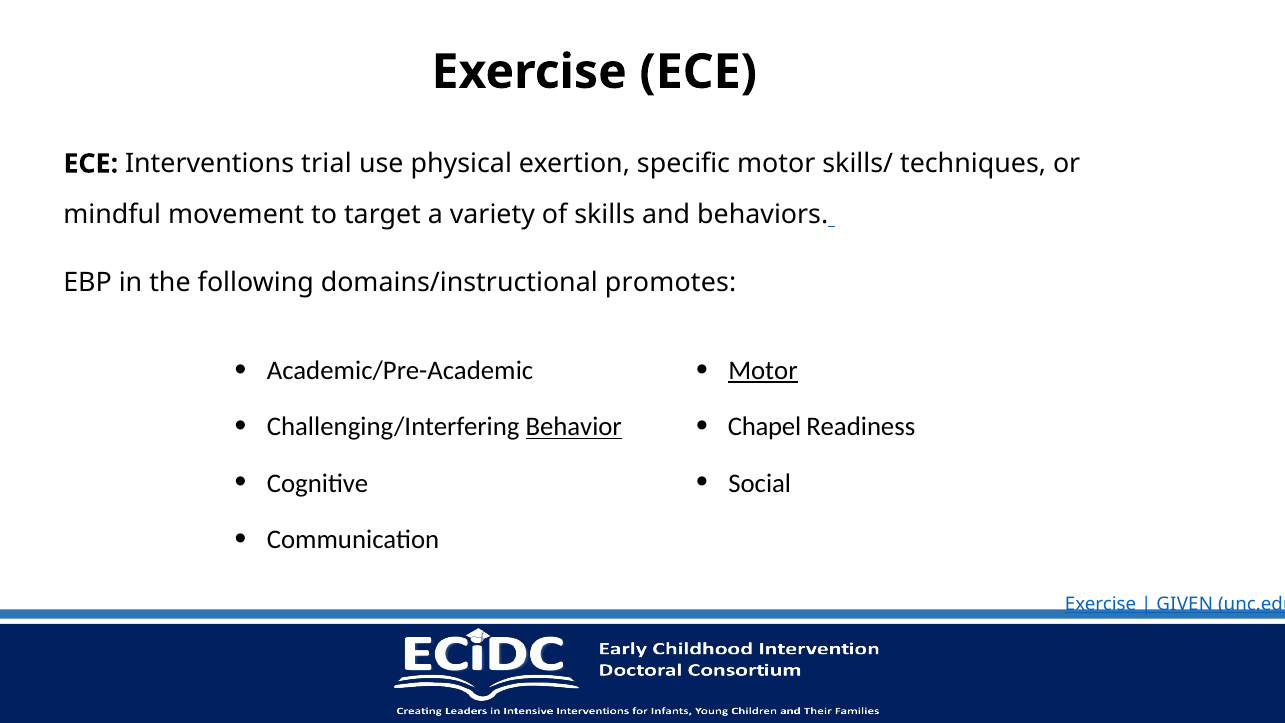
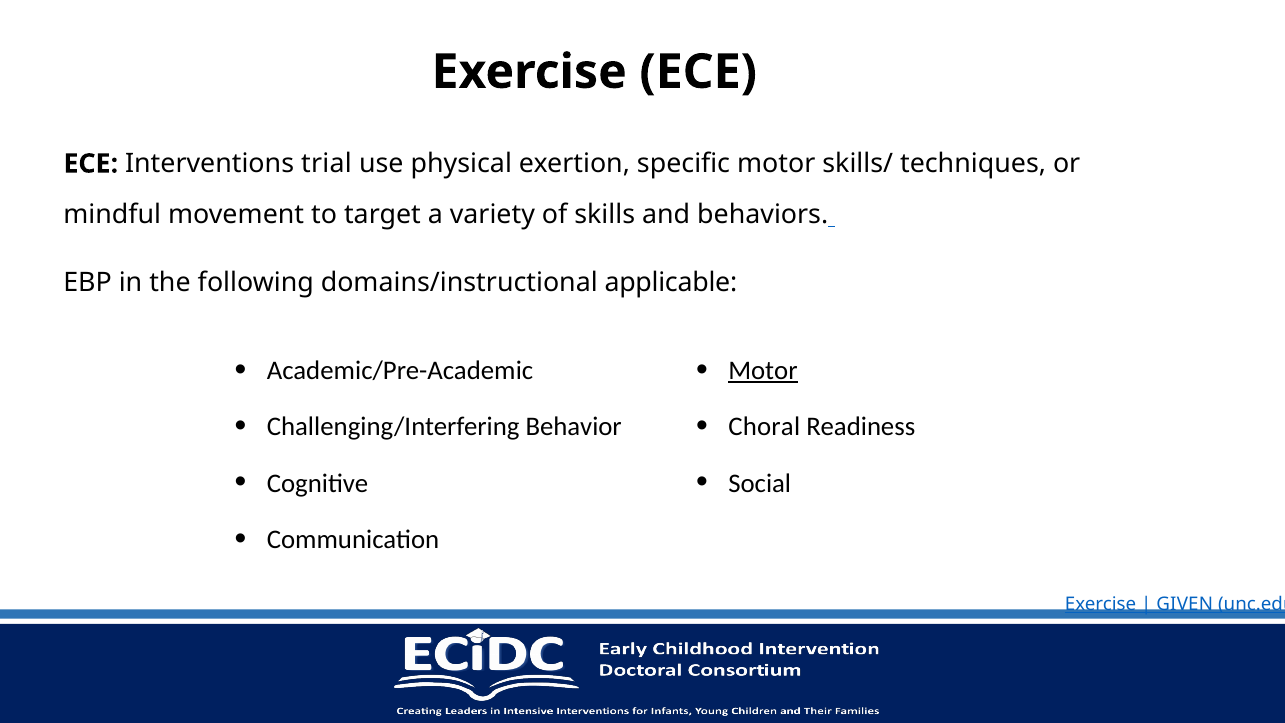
promotes: promotes -> applicable
Behavior underline: present -> none
Chapel: Chapel -> Choral
